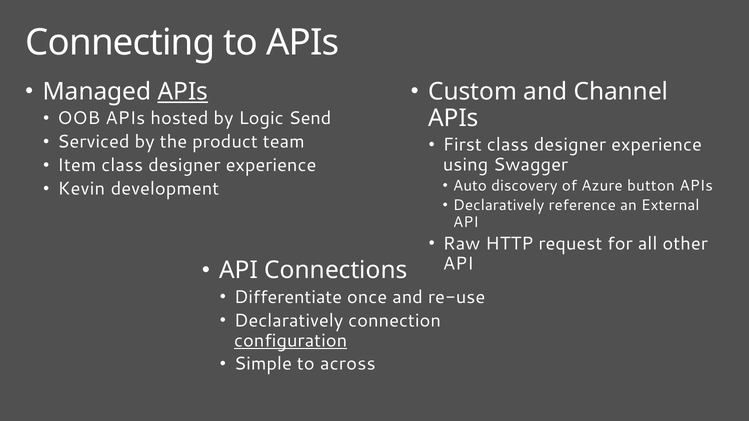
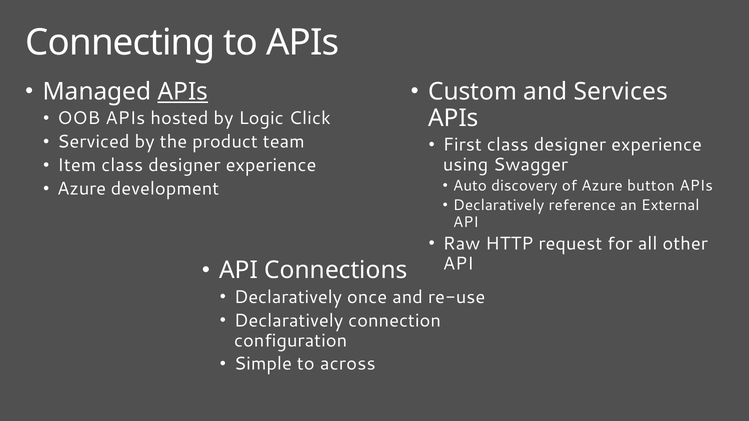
Channel: Channel -> Services
Send: Send -> Click
Kevin at (81, 189): Kevin -> Azure
Differentiate at (288, 297): Differentiate -> Declaratively
configuration underline: present -> none
